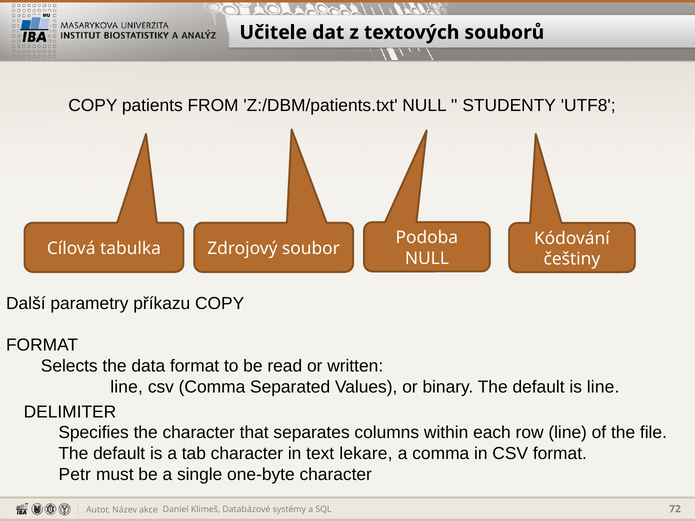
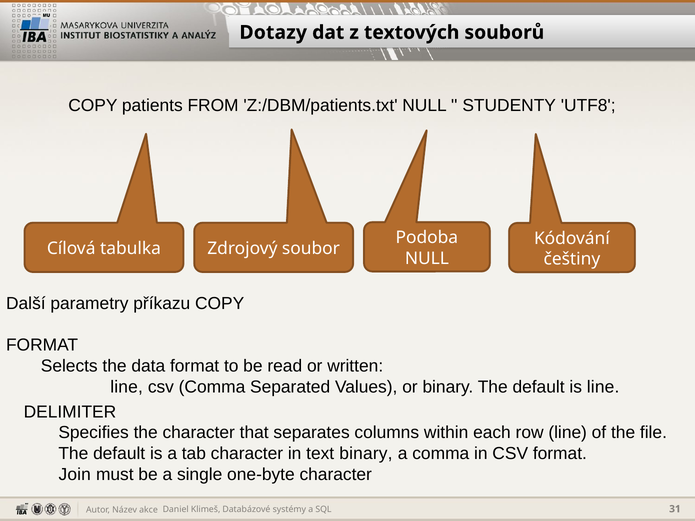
Učitele: Učitele -> Dotazy
text lekare: lekare -> binary
Petr: Petr -> Join
72: 72 -> 31
